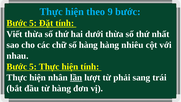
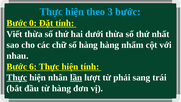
9: 9 -> 3
5 at (33, 23): 5 -> 0
nhiêu: nhiêu -> nhẩm
5 at (33, 67): 5 -> 6
Thực at (17, 77) underline: none -> present
